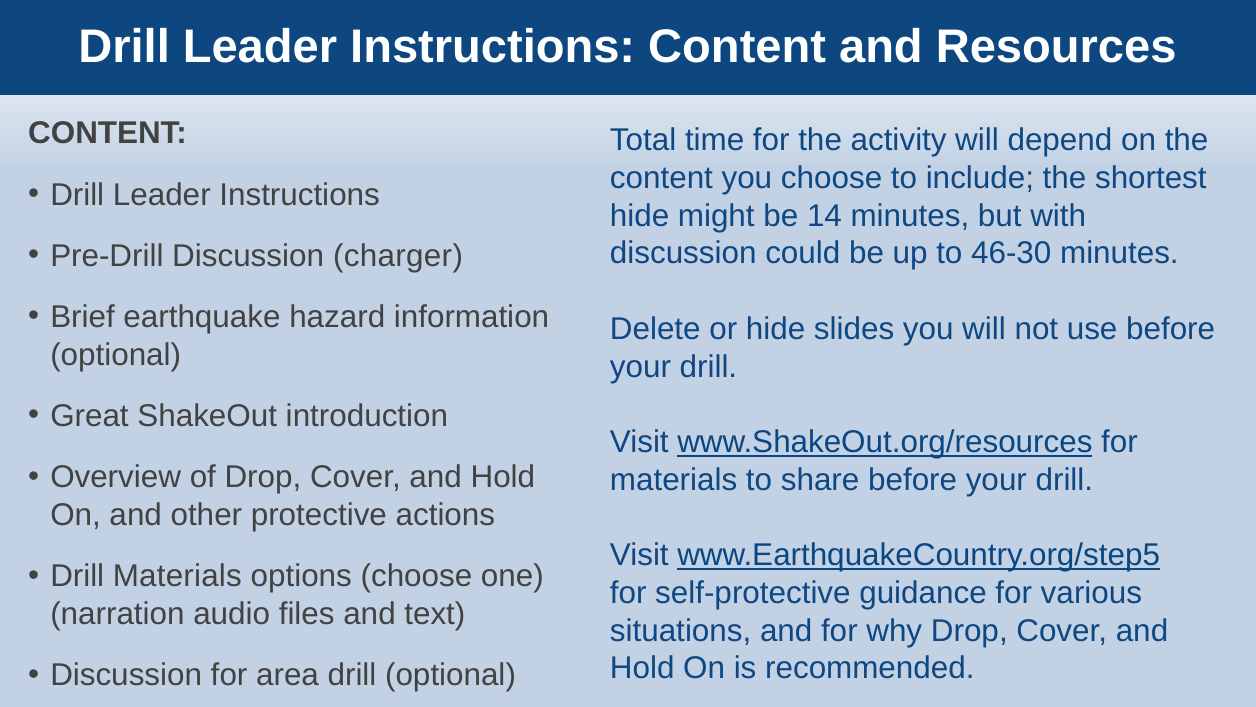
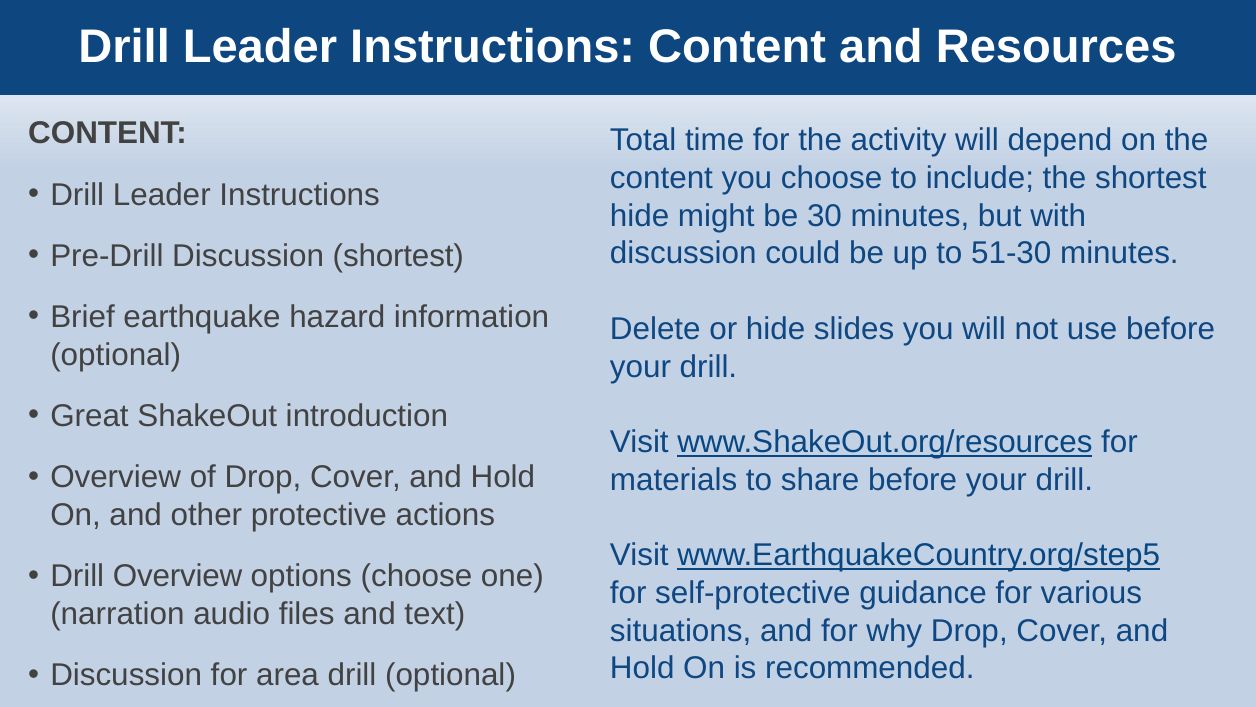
14: 14 -> 30
46-30: 46-30 -> 51-30
Discussion charger: charger -> shortest
Drill Materials: Materials -> Overview
